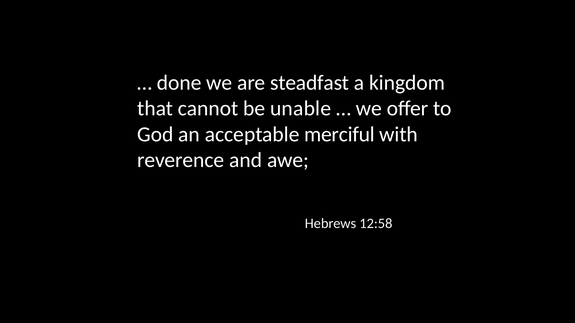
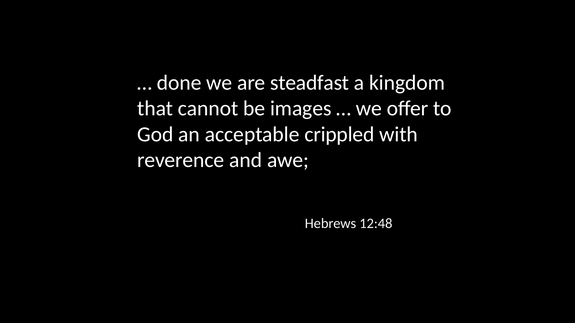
unable: unable -> images
merciful: merciful -> crippled
12:58: 12:58 -> 12:48
